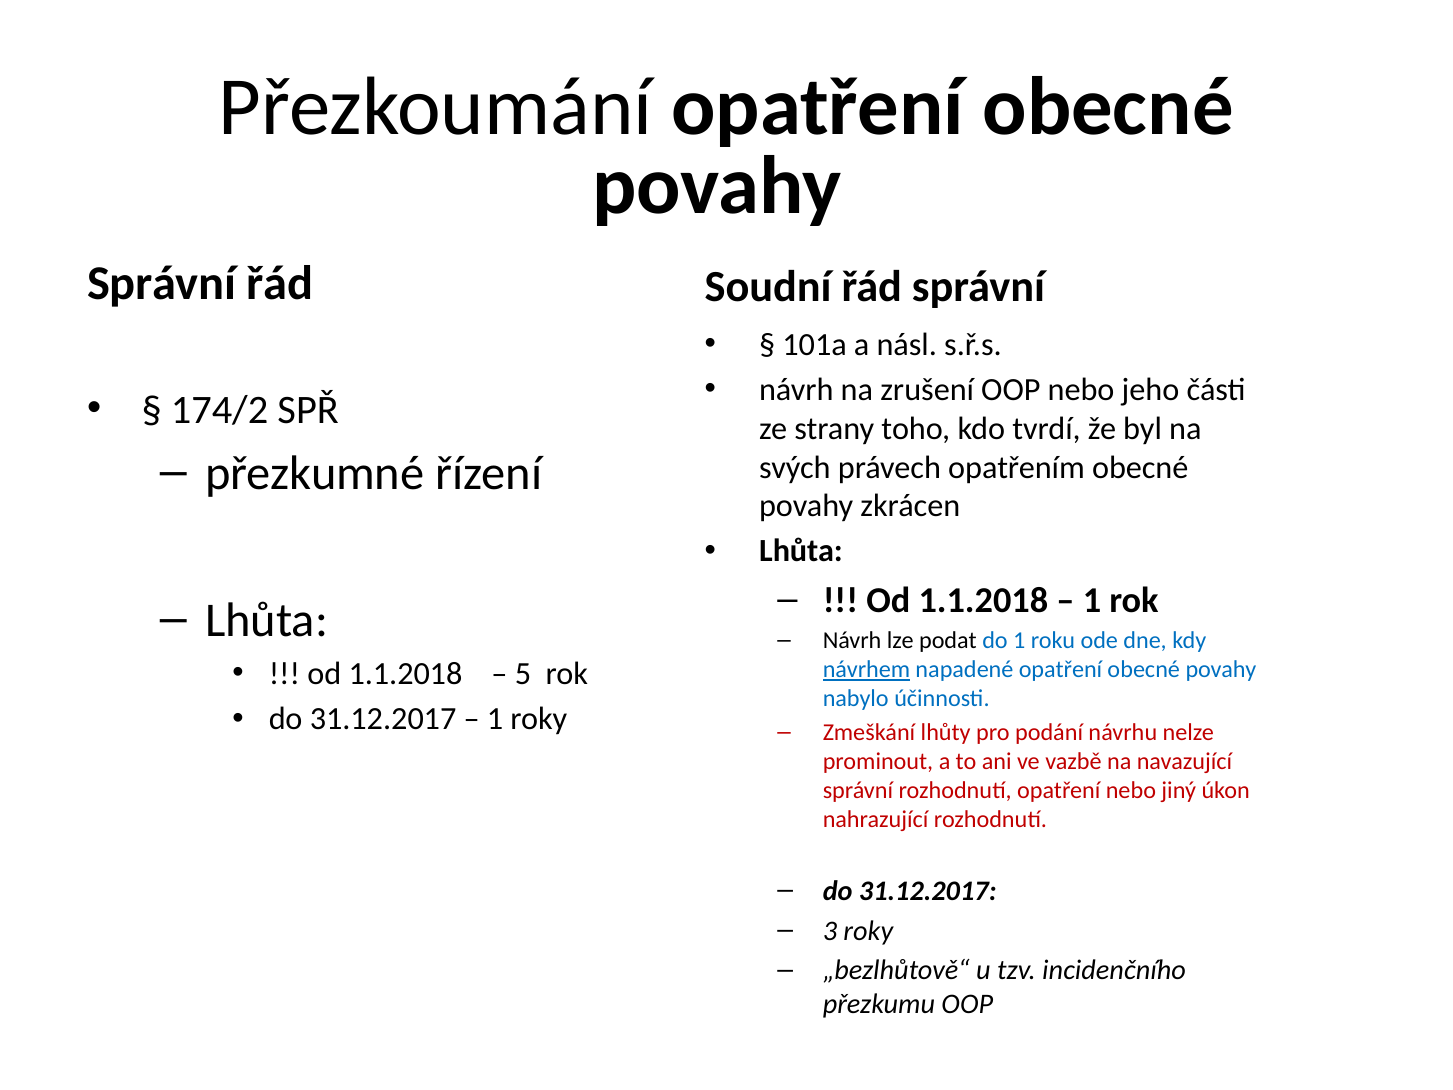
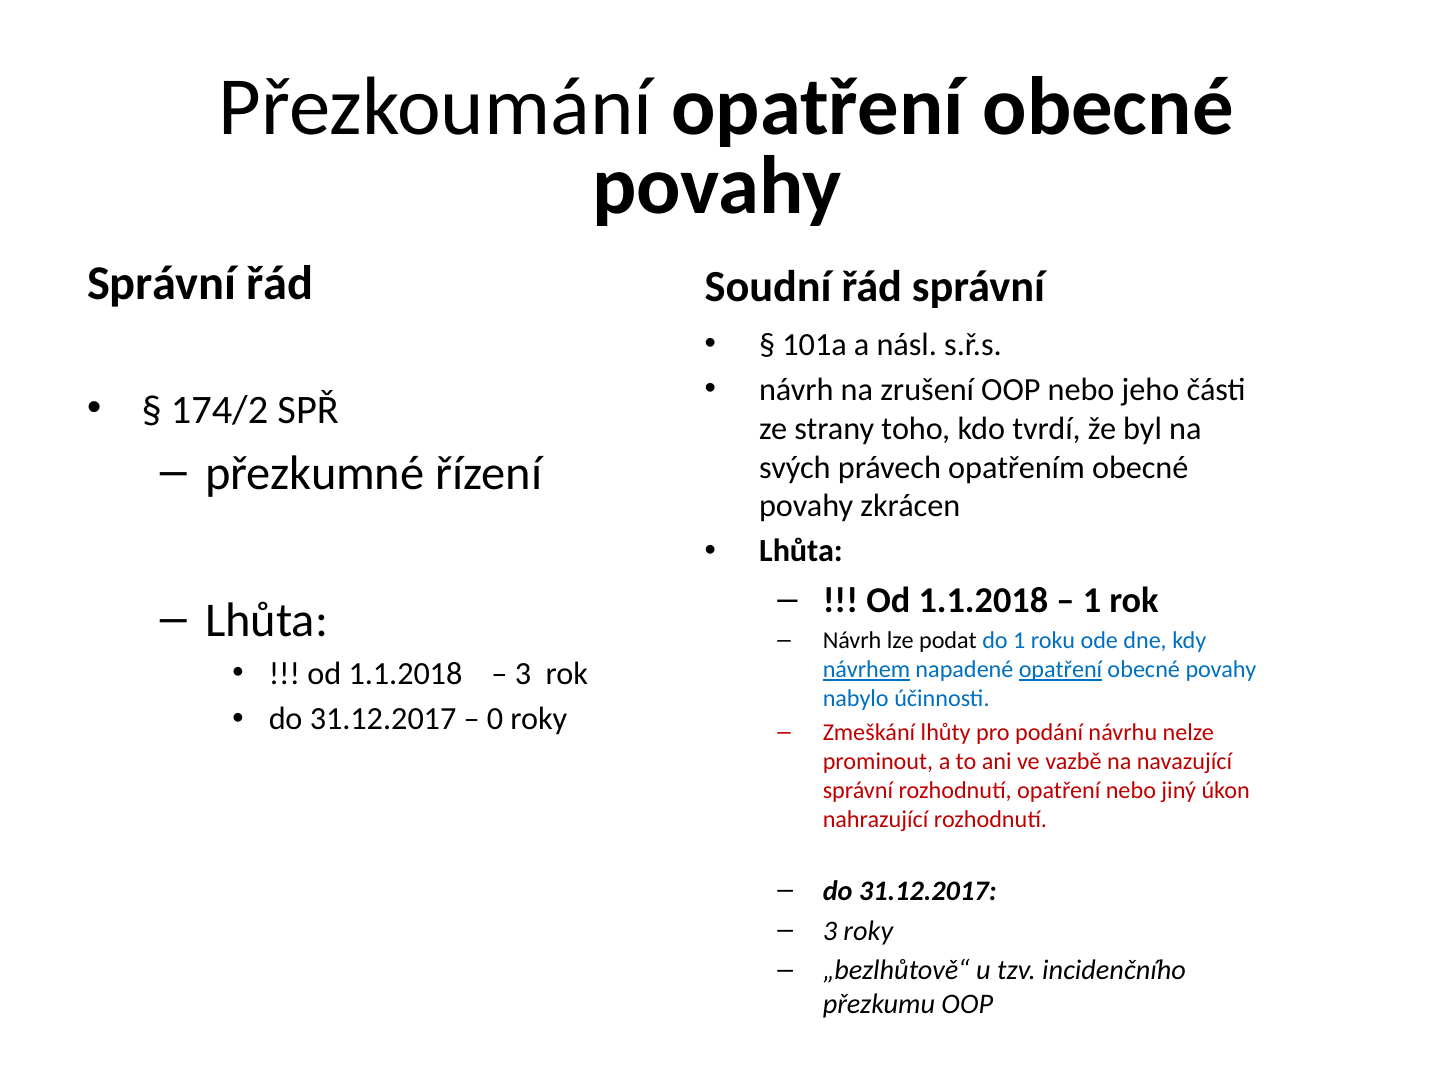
5 at (523, 674): 5 -> 3
opatření at (1061, 669) underline: none -> present
1 at (495, 719): 1 -> 0
